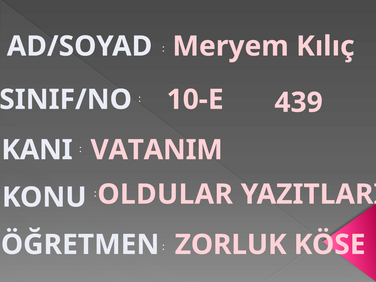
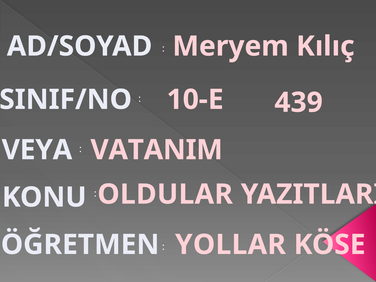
KANI: KANI -> VEYA
ZORLUK: ZORLUK -> YOLLAR
